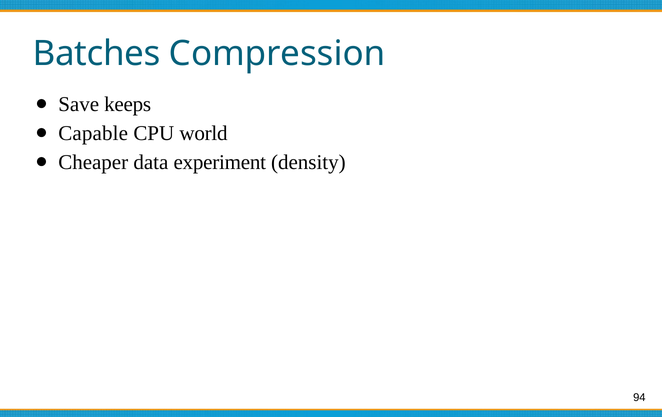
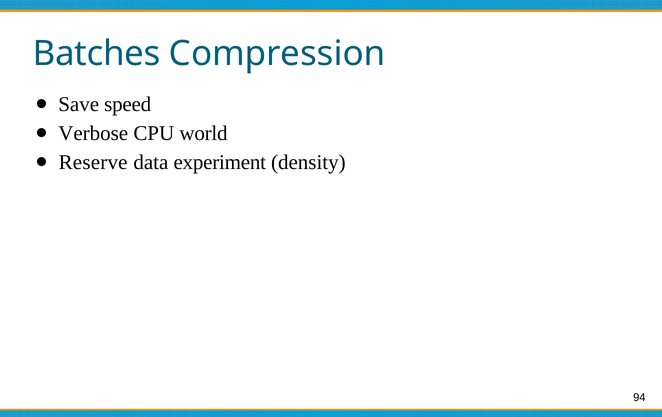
keeps: keeps -> speed
Capable: Capable -> Verbose
Cheaper: Cheaper -> Reserve
